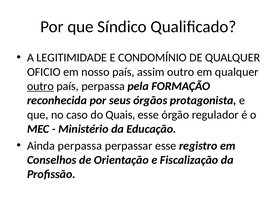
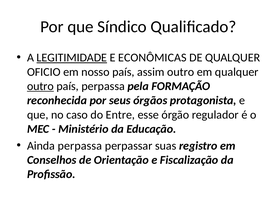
LEGITIMIDADE underline: none -> present
CONDOMÍNIO: CONDOMÍNIO -> ECONÔMICAS
Quais: Quais -> Entre
perpassar esse: esse -> suas
